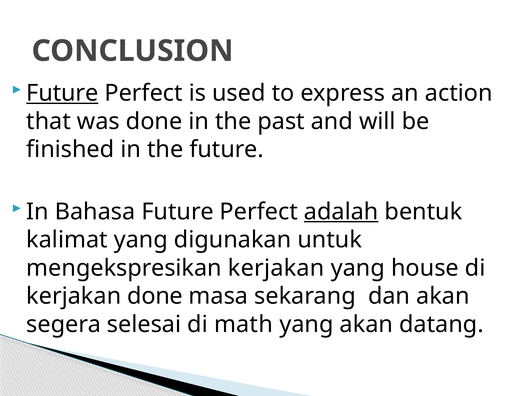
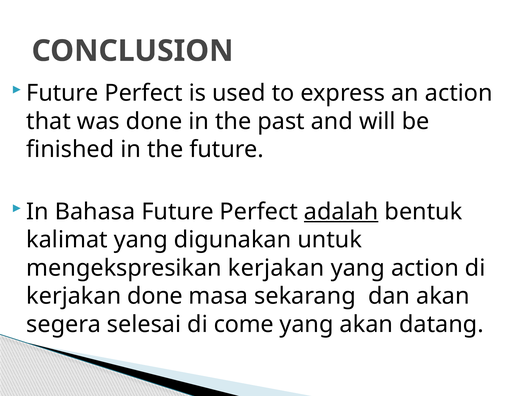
Future at (62, 93) underline: present -> none
yang house: house -> action
math: math -> come
